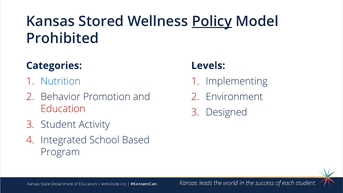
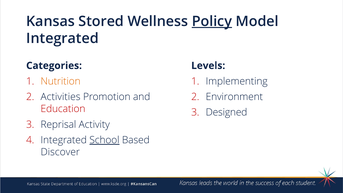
Prohibited at (62, 38): Prohibited -> Integrated
Nutrition colour: blue -> orange
Behavior: Behavior -> Activities
Student: Student -> Reprisal
School underline: none -> present
Program: Program -> Discover
